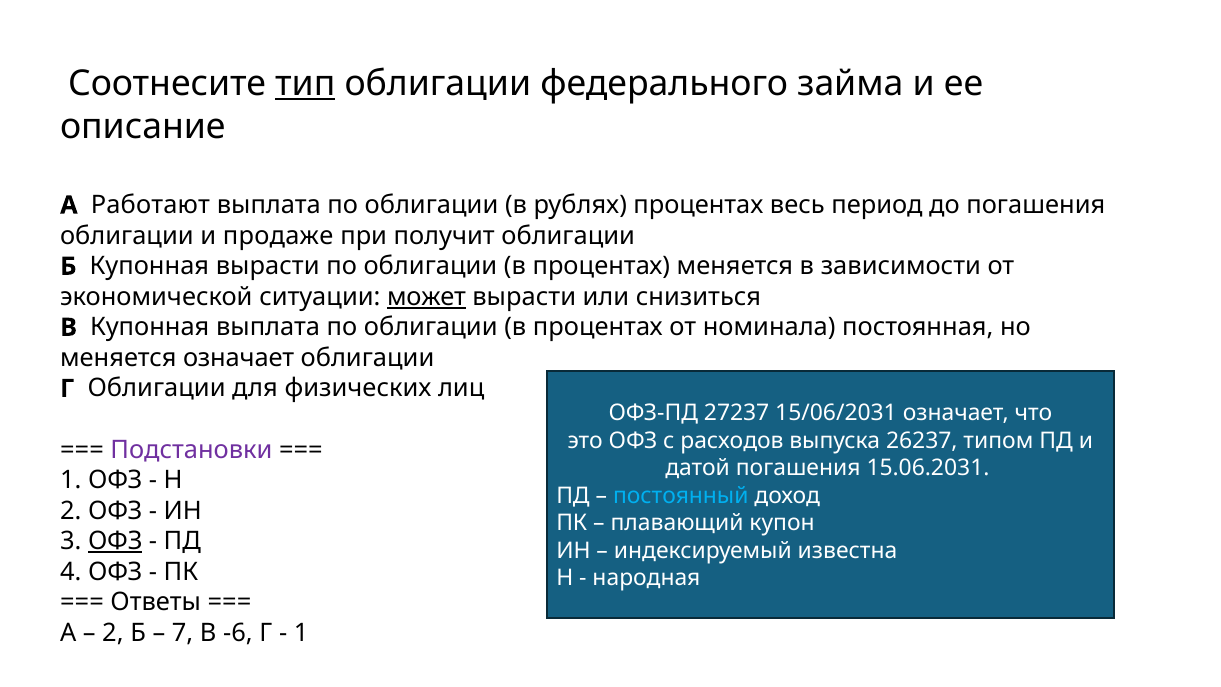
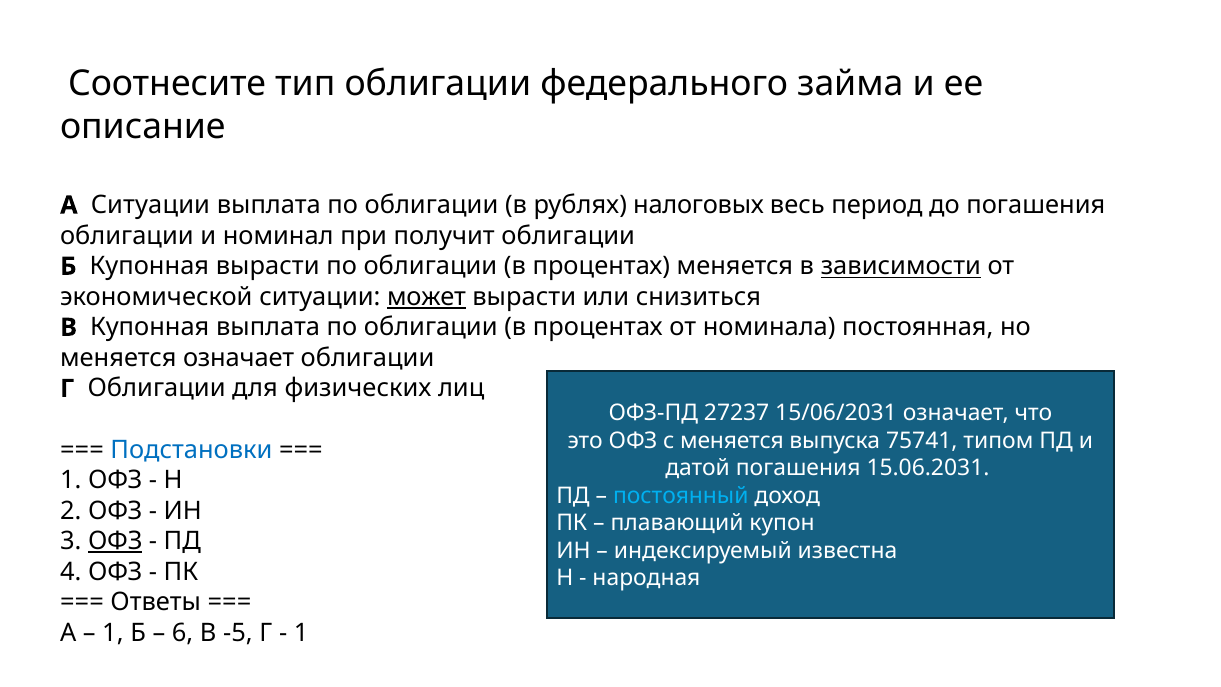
тип underline: present -> none
А Работают: Работают -> Ситуации
рублях процентах: процентах -> налоговых
продаже: продаже -> номинал
зависимости underline: none -> present
с расходов: расходов -> меняется
26237: 26237 -> 75741
Подстановки colour: purple -> blue
2 at (113, 633): 2 -> 1
7: 7 -> 6
-6: -6 -> -5
